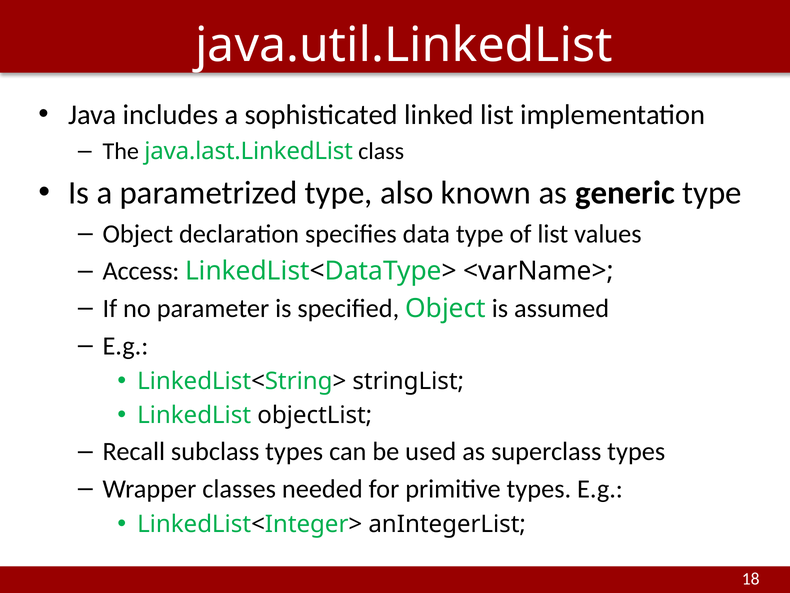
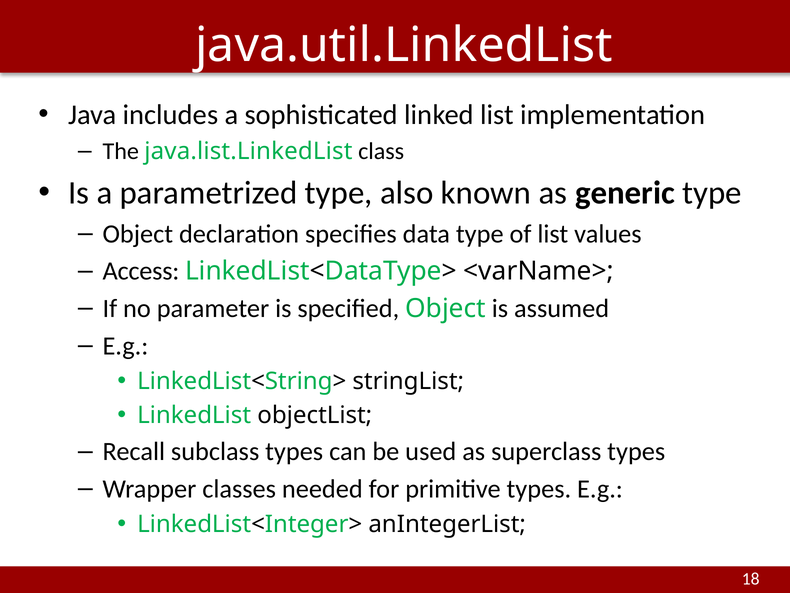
java.last.LinkedList: java.last.LinkedList -> java.list.LinkedList
